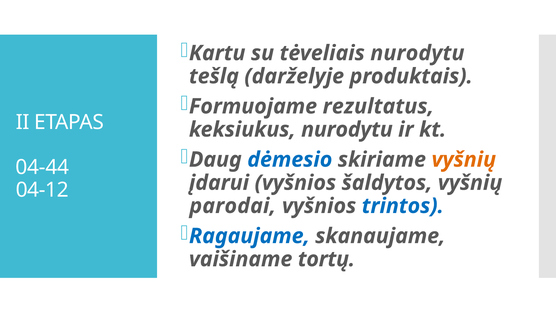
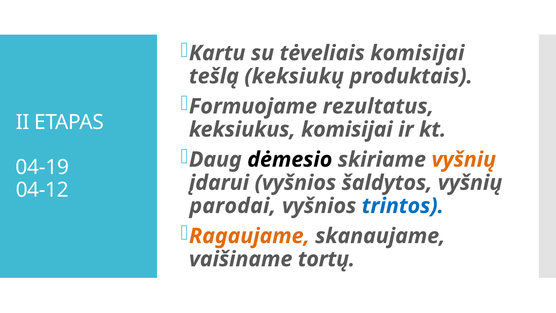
tėveliais nurodytu: nurodytu -> komisijai
darželyje: darželyje -> keksiukų
keksiukus nurodytu: nurodytu -> komisijai
dėmesio colour: blue -> black
04-44: 04-44 -> 04-19
Ragaujame colour: blue -> orange
